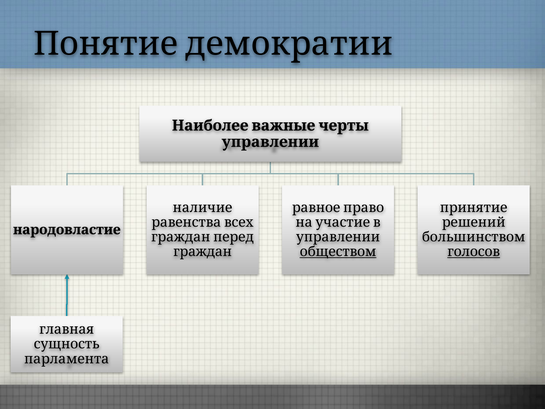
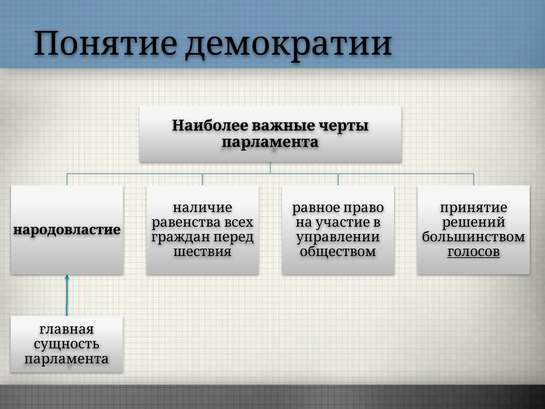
управлении at (270, 142): управлении -> парламента
граждан: граждан -> шествия
обществом underline: present -> none
